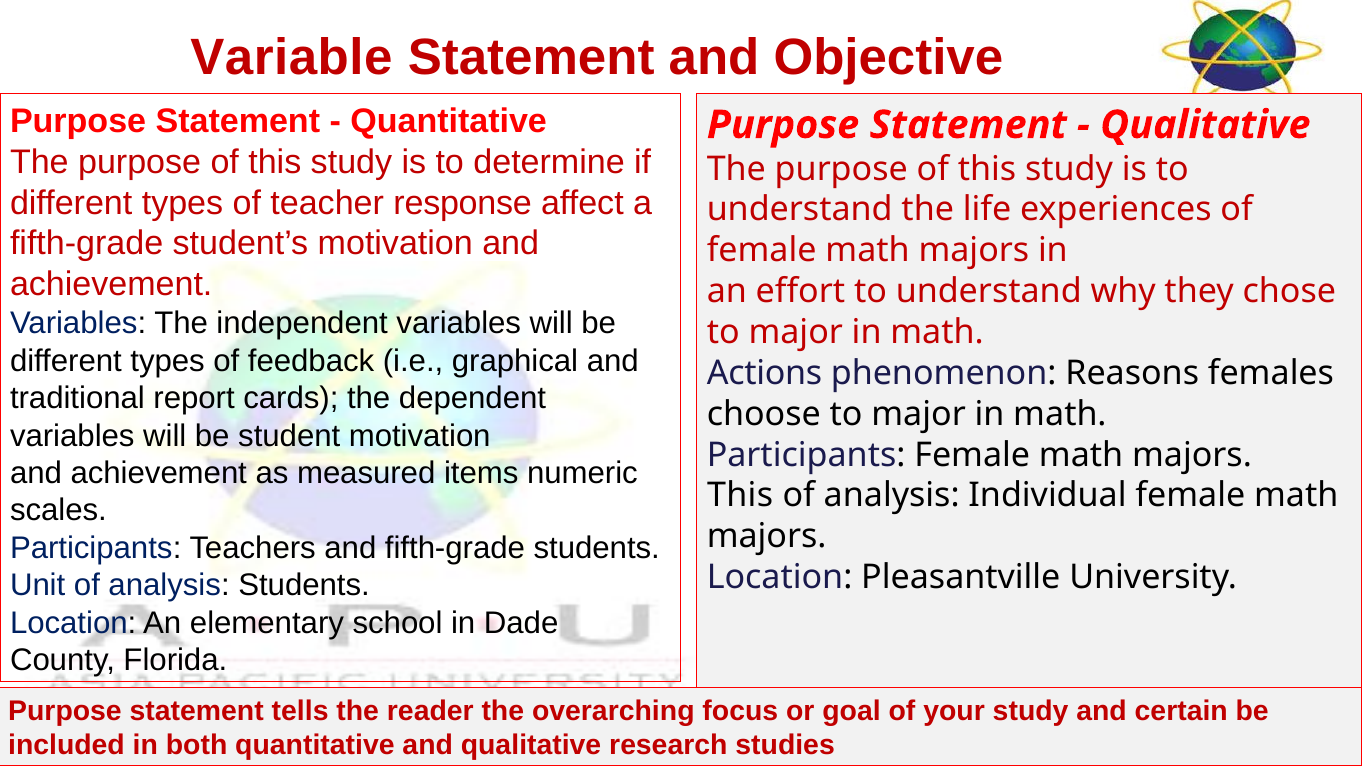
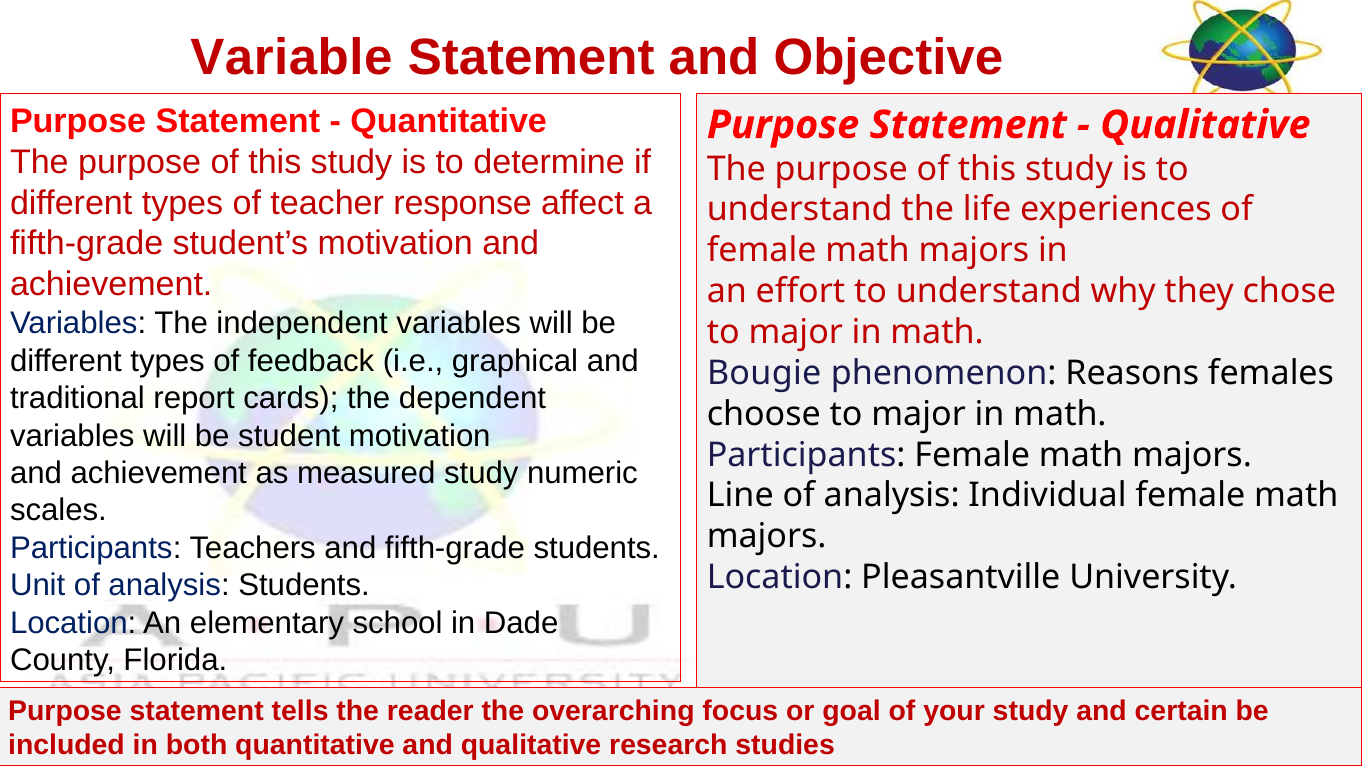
Actions: Actions -> Bougie
measured items: items -> study
This at (740, 496): This -> Line
